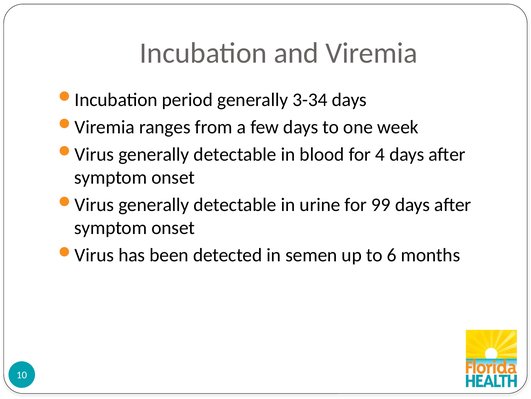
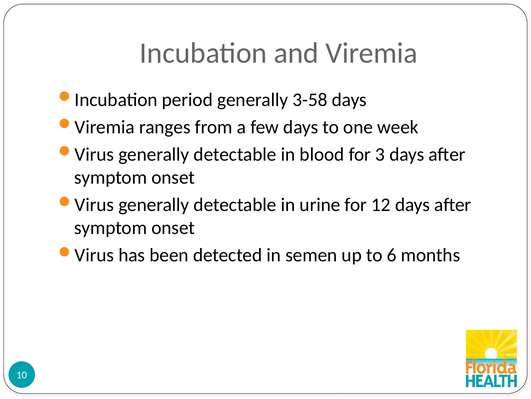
3-34: 3-34 -> 3-58
4: 4 -> 3
99: 99 -> 12
